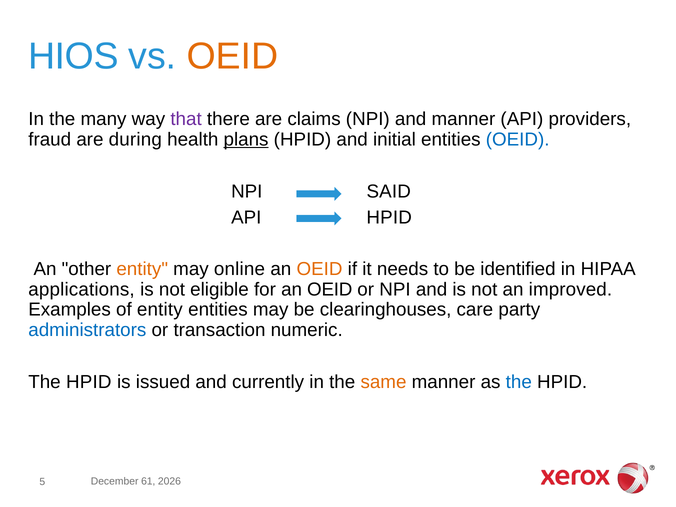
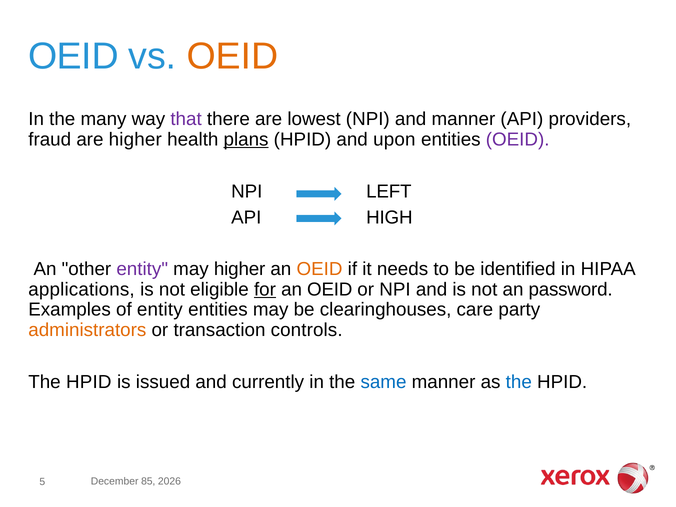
HIOS at (73, 56): HIOS -> OEID
claims: claims -> lowest
are during: during -> higher
initial: initial -> upon
OEID at (518, 140) colour: blue -> purple
SAID: SAID -> LEFT
API HPID: HPID -> HIGH
entity at (142, 269) colour: orange -> purple
may online: online -> higher
for underline: none -> present
improved: improved -> password
administrators colour: blue -> orange
numeric: numeric -> controls
same colour: orange -> blue
61: 61 -> 85
